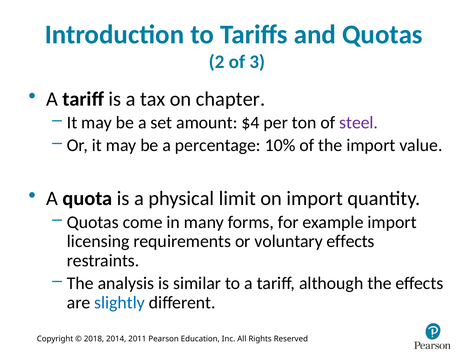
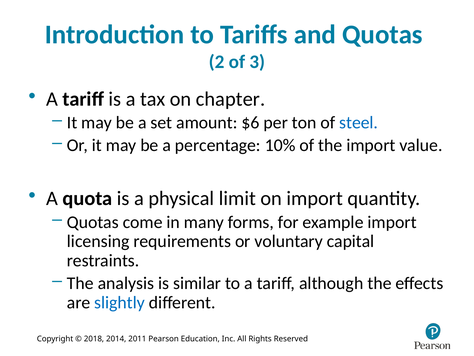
$4: $4 -> $6
steel colour: purple -> blue
voluntary effects: effects -> capital
